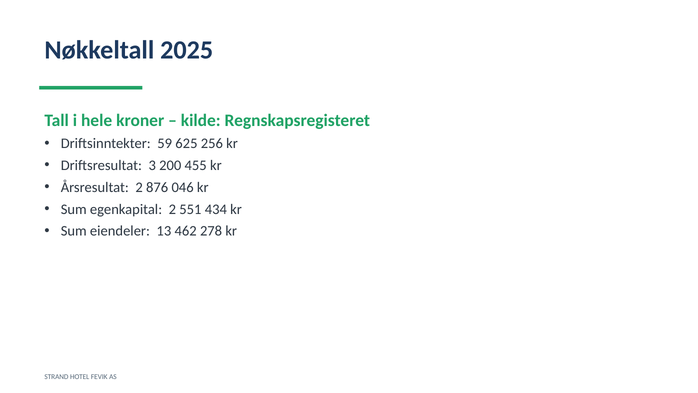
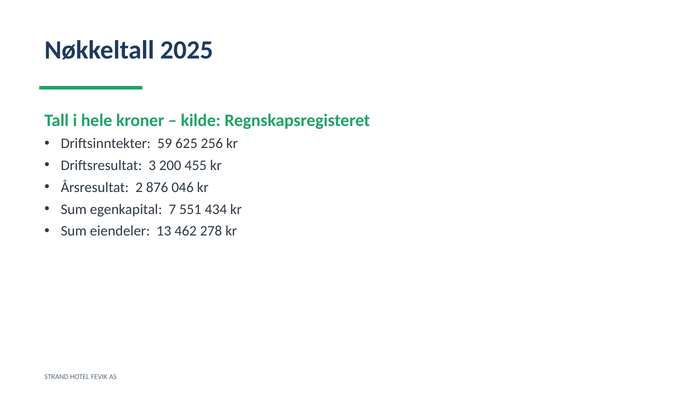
egenkapital 2: 2 -> 7
